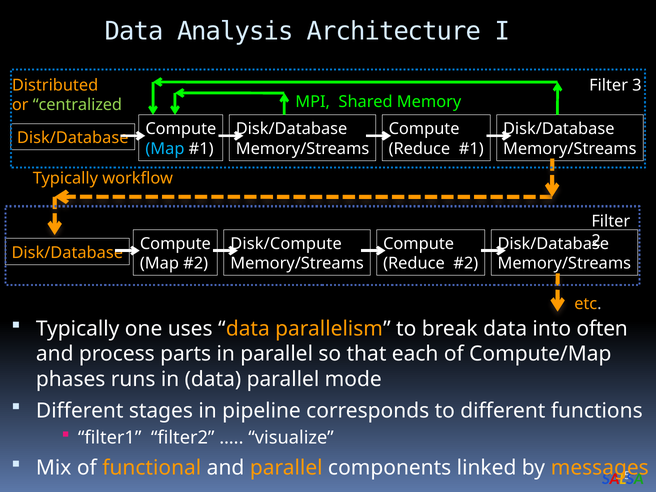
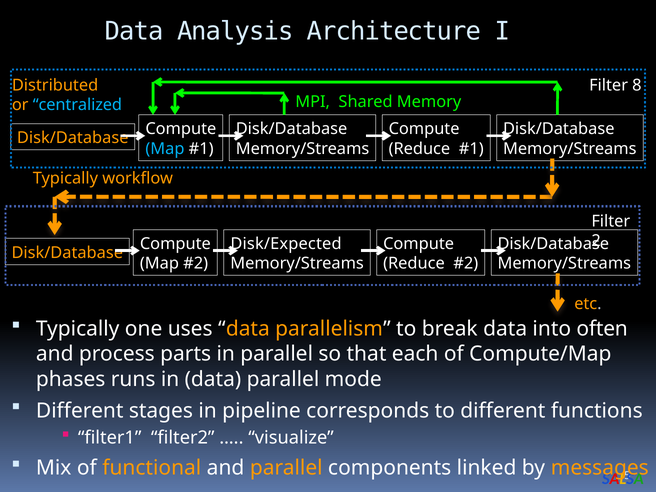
3: 3 -> 8
centralized colour: light green -> light blue
Disk/Compute: Disk/Compute -> Disk/Expected
